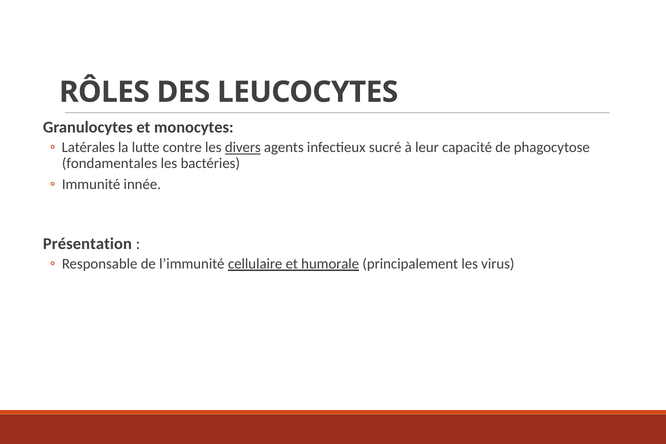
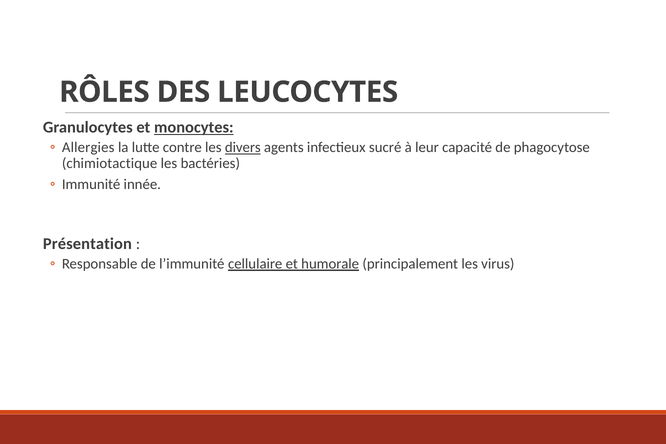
monocytes underline: none -> present
Latérales: Latérales -> Allergies
fondamentales: fondamentales -> chimiotactique
